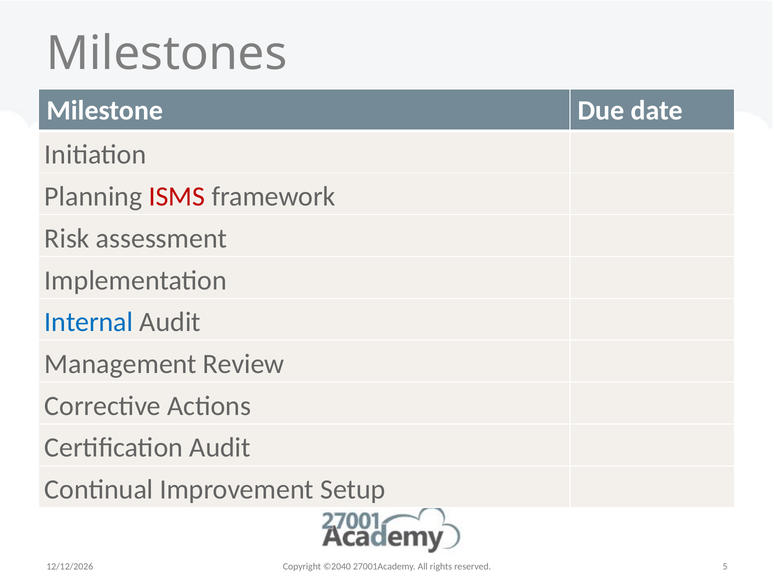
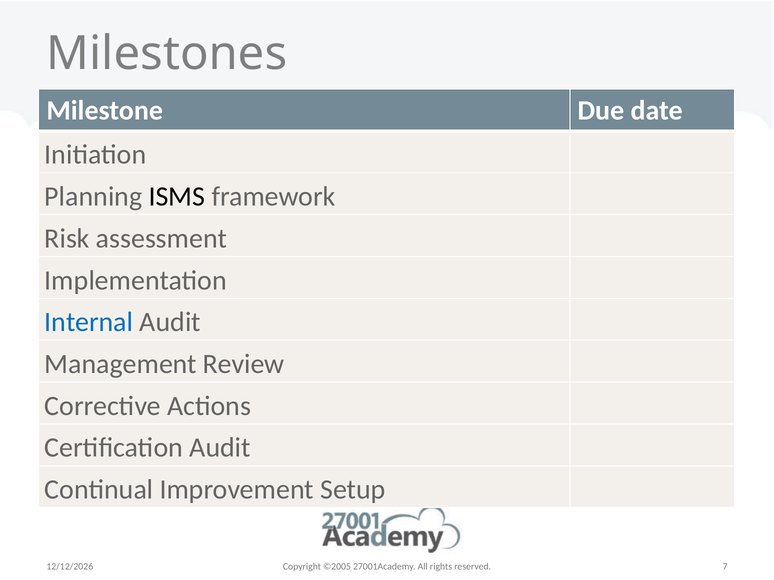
ISMS colour: red -> black
©2040: ©2040 -> ©2005
5: 5 -> 7
